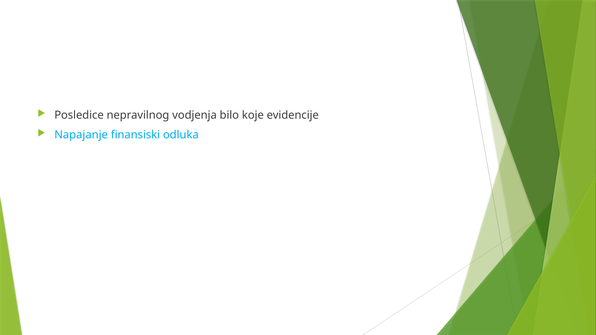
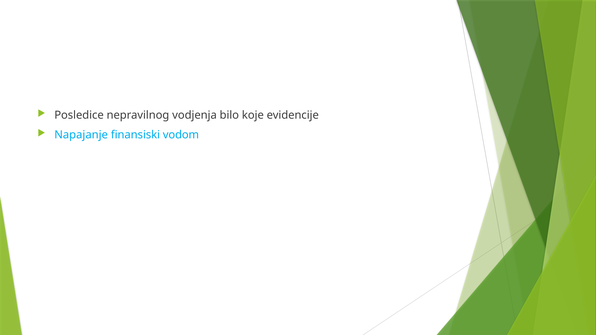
odluka: odluka -> vodom
